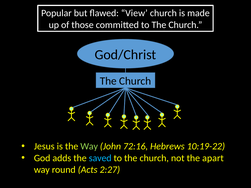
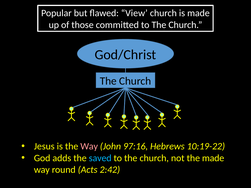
Way at (89, 147) colour: light green -> pink
72:16: 72:16 -> 97:16
the apart: apart -> made
2:27: 2:27 -> 2:42
